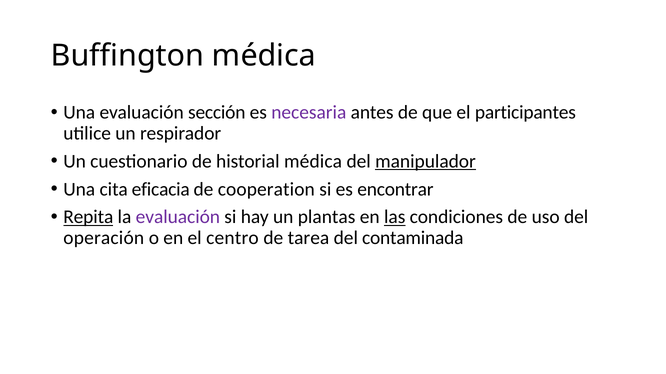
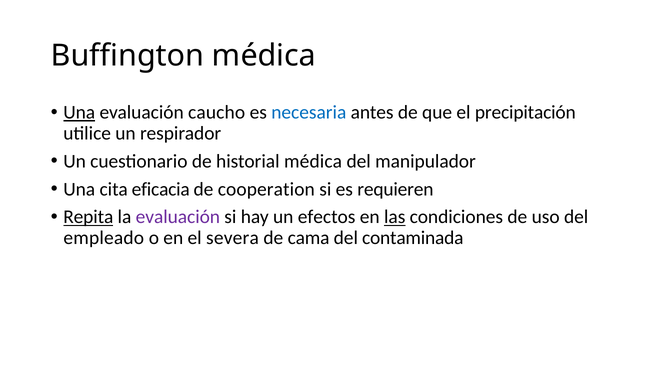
Una at (79, 113) underline: none -> present
sección: sección -> caucho
necesaria colour: purple -> blue
participantes: participantes -> precipitación
manipulador underline: present -> none
encontrar: encontrar -> requieren
plantas: plantas -> efectos
operación: operación -> empleado
centro: centro -> severa
tarea: tarea -> cama
